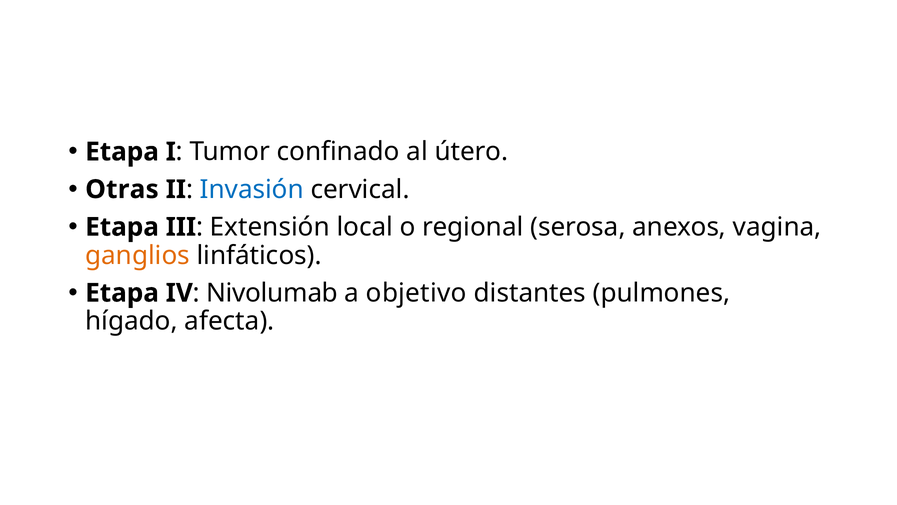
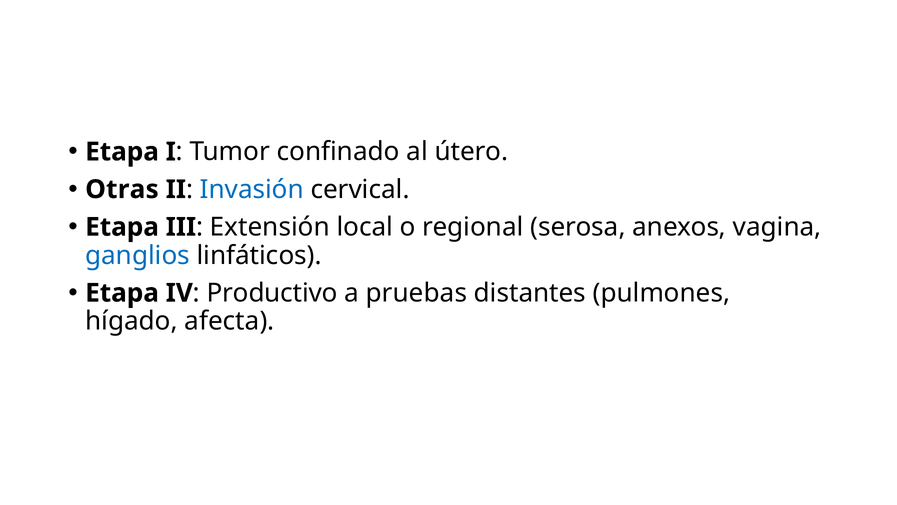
ganglios colour: orange -> blue
Nivolumab: Nivolumab -> Productivo
objetivo: objetivo -> pruebas
